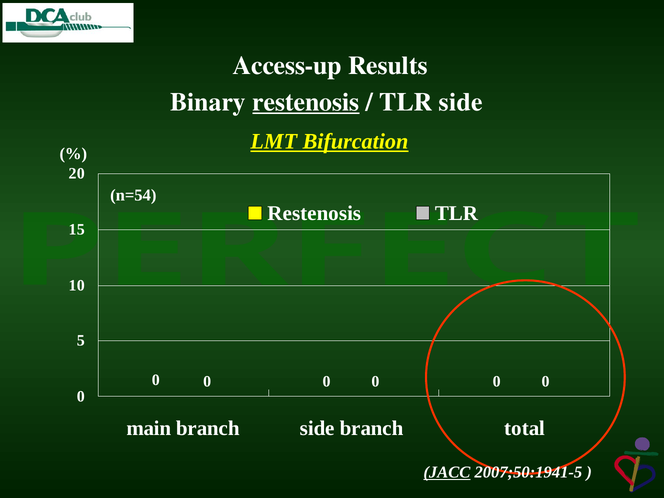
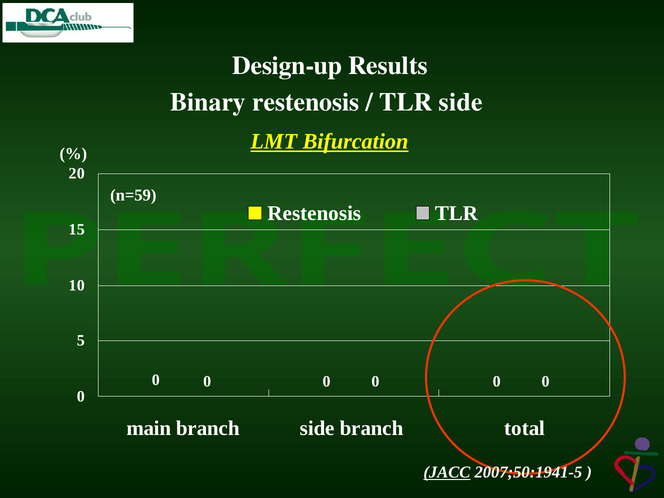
Access-up: Access-up -> Design-up
restenosis at (306, 102) underline: present -> none
n=54: n=54 -> n=59
